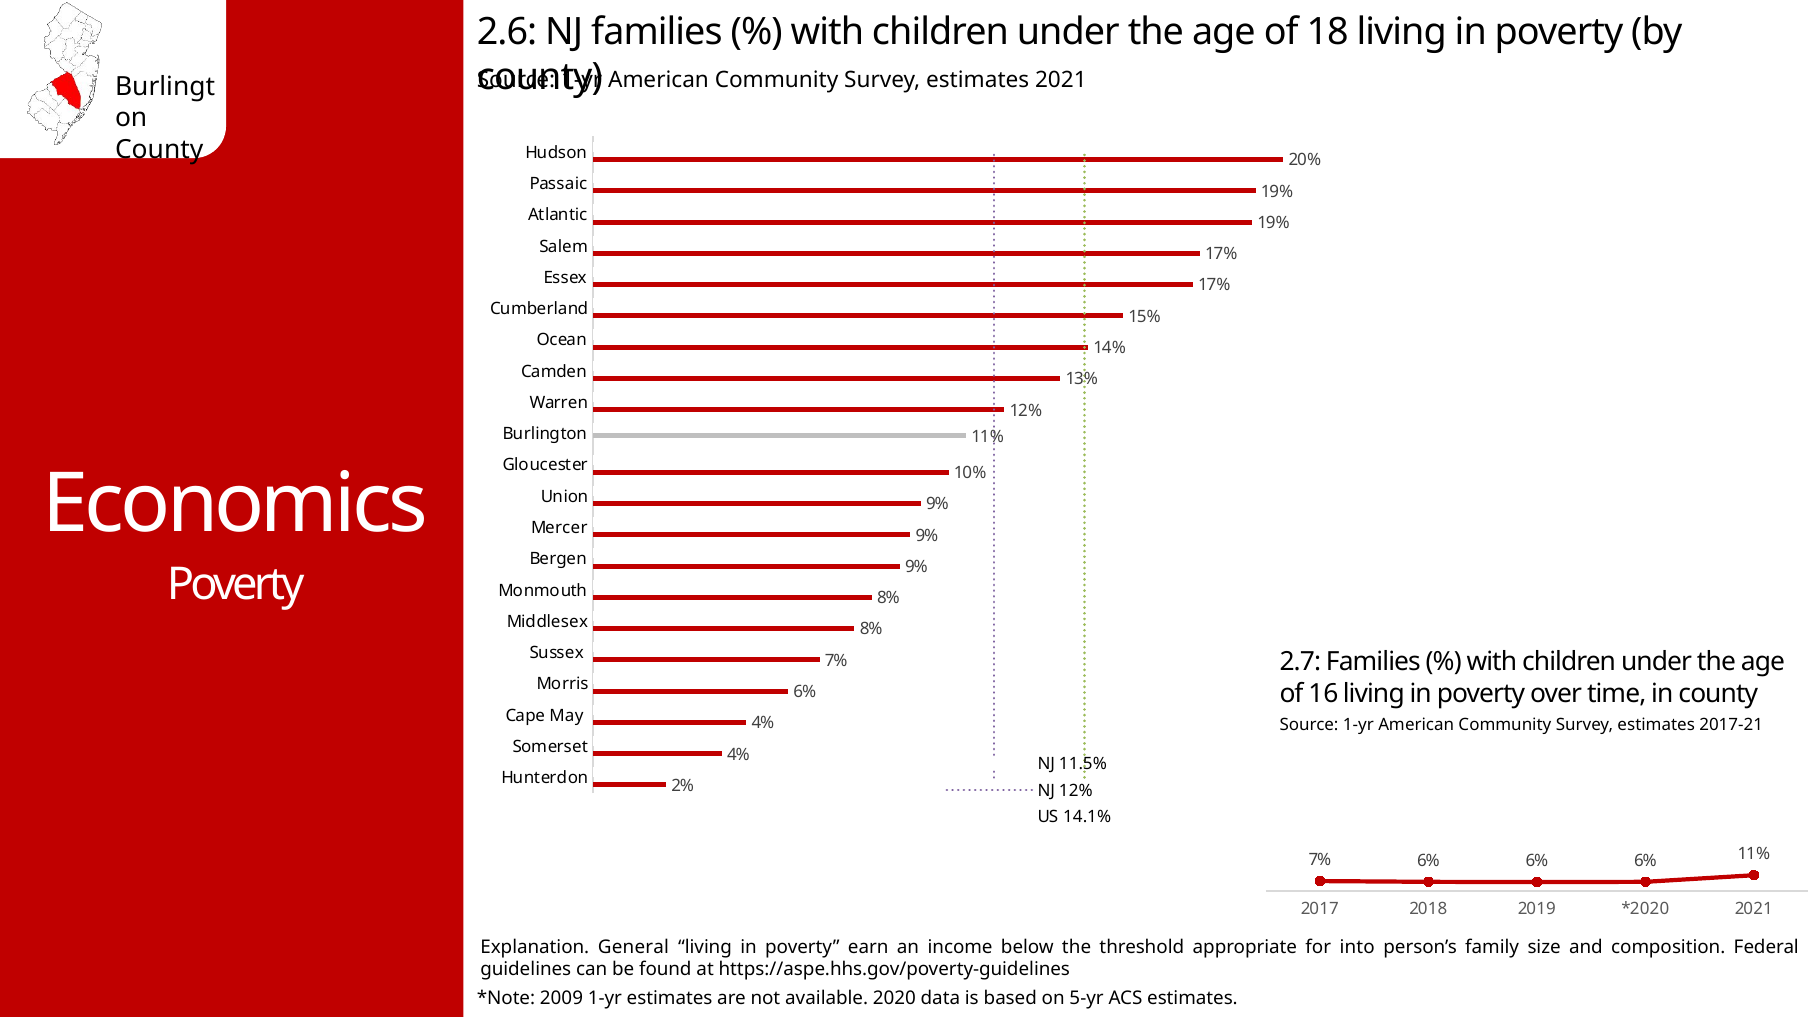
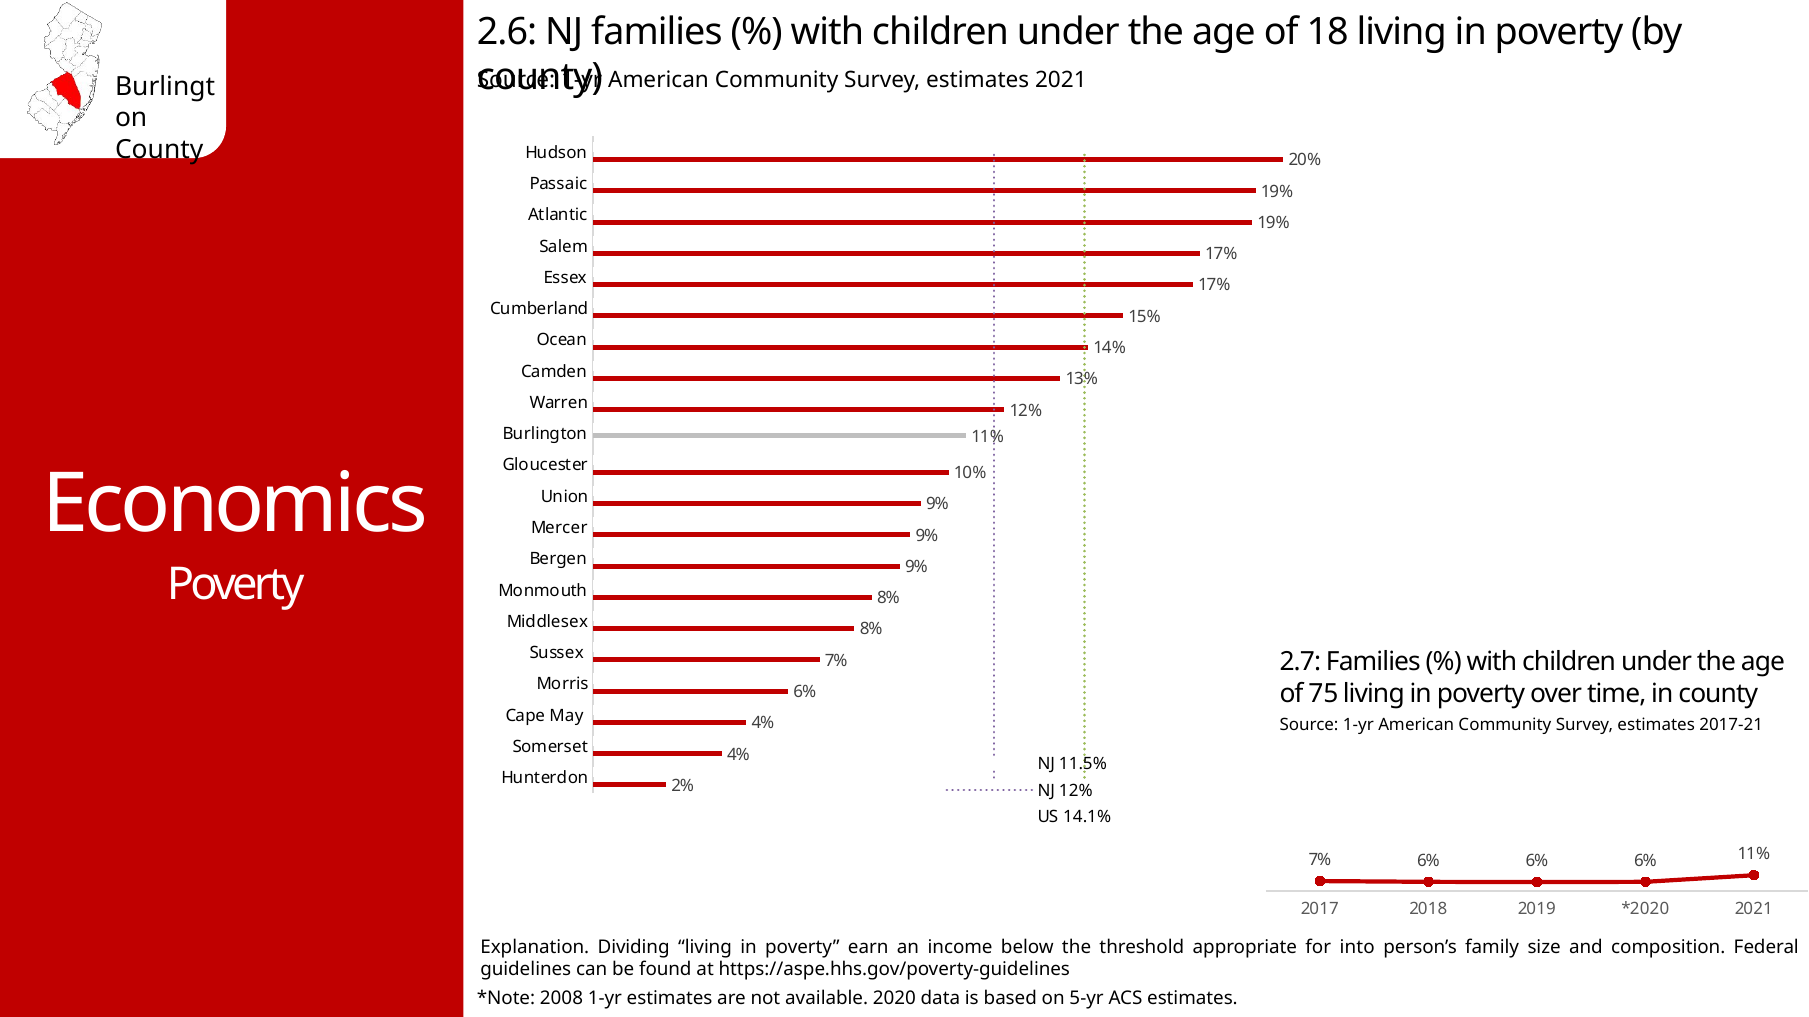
16: 16 -> 75
General: General -> Dividing
2009: 2009 -> 2008
